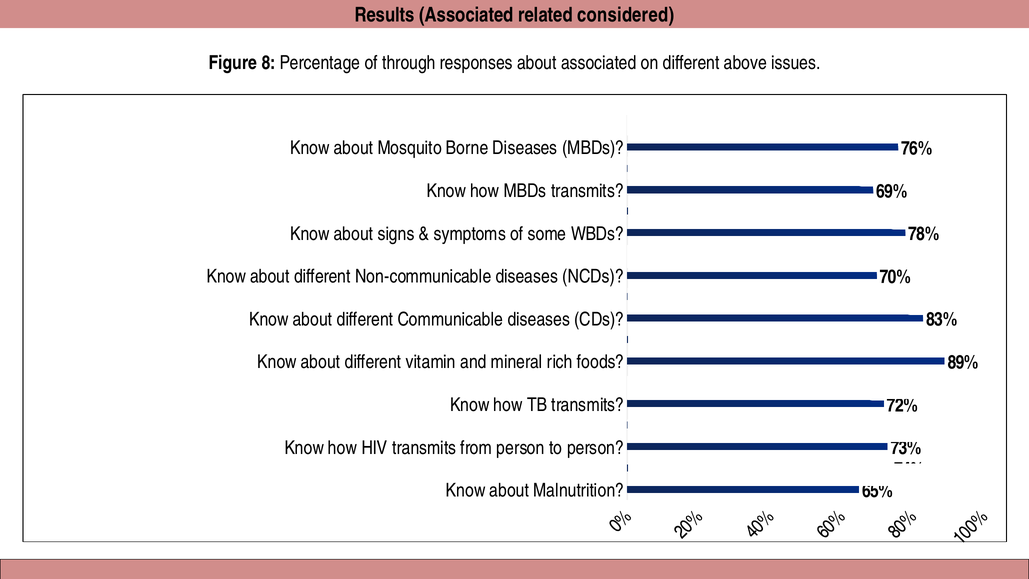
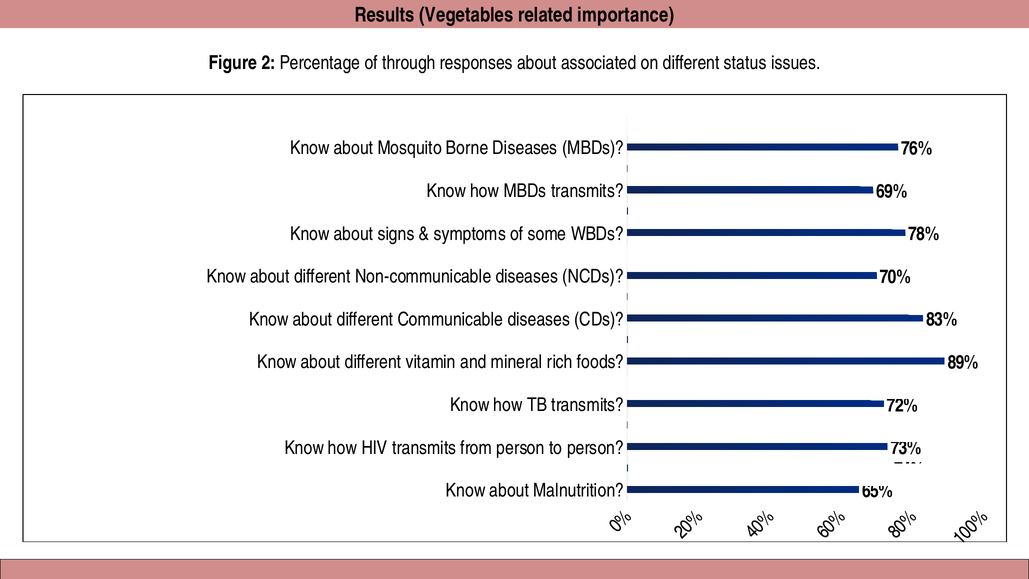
Results Associated: Associated -> Vegetables
considered: considered -> importance
8: 8 -> 2
above: above -> status
